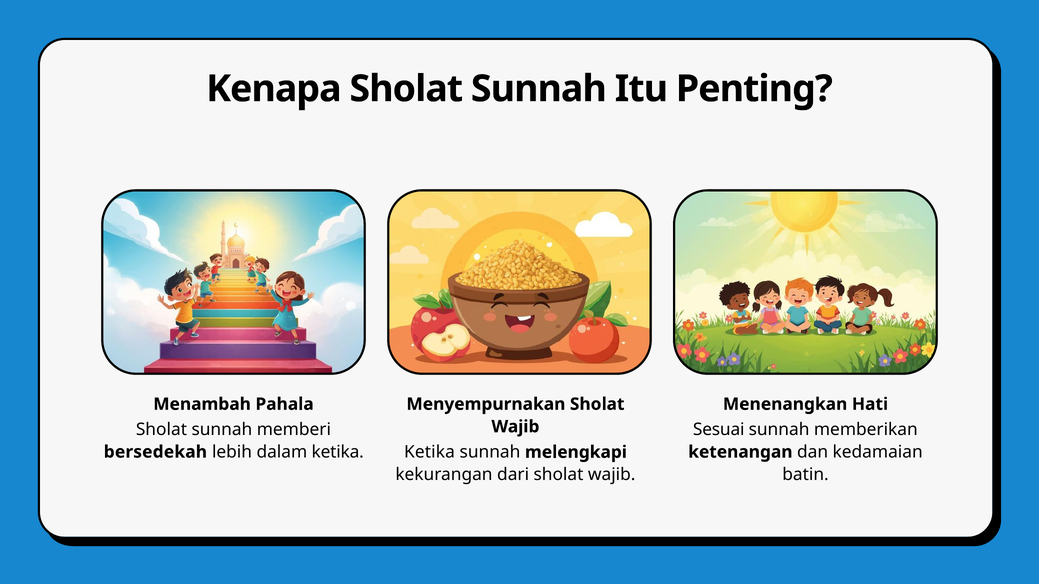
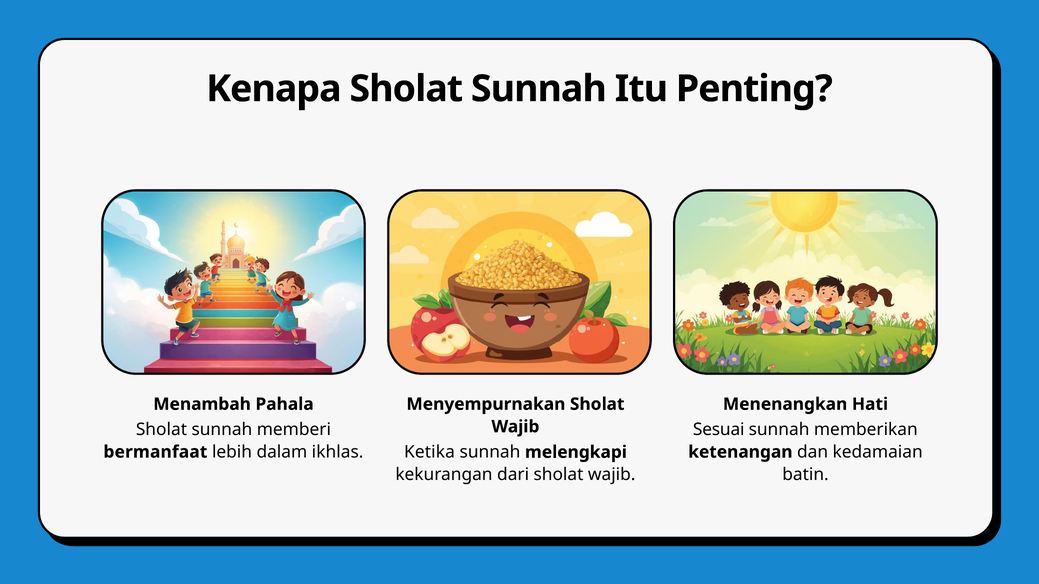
bersedekah: bersedekah -> bermanfaat
dalam ketika: ketika -> ikhlas
